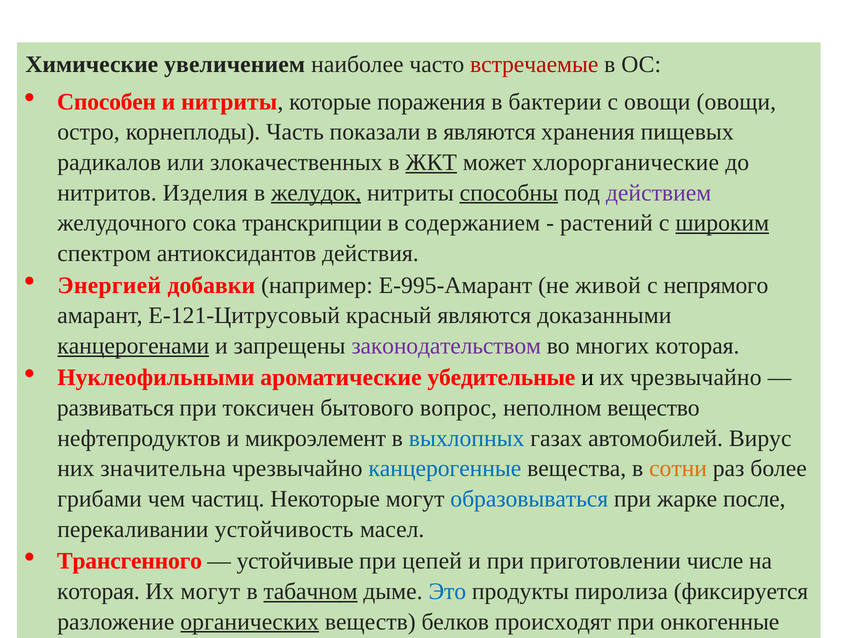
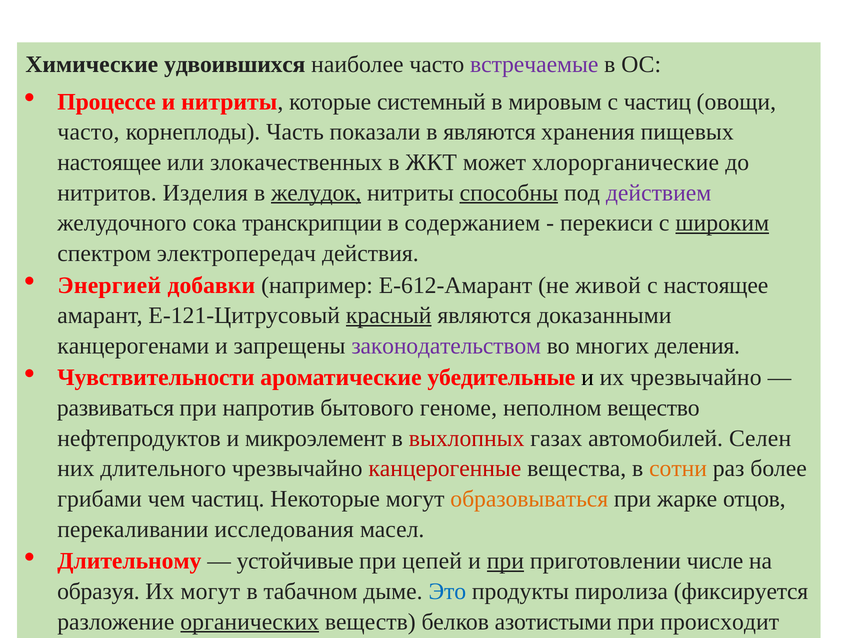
увеличением: увеличением -> удвоившихся
встречаемые colour: red -> purple
Способен: Способен -> Процессе
поражения: поражения -> системный
бактерии: бактерии -> мировым
с овощи: овощи -> частиц
остро at (89, 132): остро -> часто
радикалов at (109, 162): радикалов -> настоящее
ЖКТ underline: present -> none
растений: растений -> перекиси
антиоксидантов: антиоксидантов -> электропередач
Е-995-Амарант: Е-995-Амарант -> Е-612-Амарант
с непрямого: непрямого -> настоящее
красный underline: none -> present
канцерогенами underline: present -> none
многих которая: которая -> деления
Нуклеофильными: Нуклеофильными -> Чувствительности
токсичен: токсичен -> напротив
вопрос: вопрос -> геноме
выхлопных colour: blue -> red
Вирус: Вирус -> Селен
значительна: значительна -> длительного
канцерогенные colour: blue -> red
образовываться colour: blue -> orange
после: после -> отцов
устойчивость: устойчивость -> исследования
Трансгенного: Трансгенного -> Длительному
при at (505, 561) underline: none -> present
которая at (98, 592): которая -> образуя
табачном underline: present -> none
происходят: происходят -> азотистыми
онкогенные: онкогенные -> происходит
